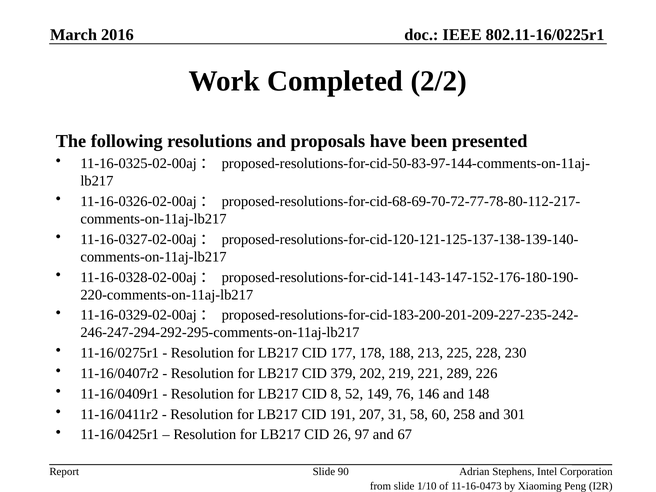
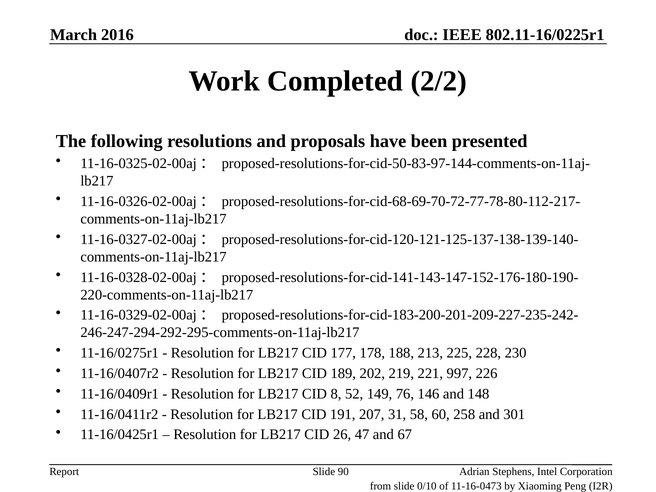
379: 379 -> 189
289: 289 -> 997
97: 97 -> 47
1/10: 1/10 -> 0/10
